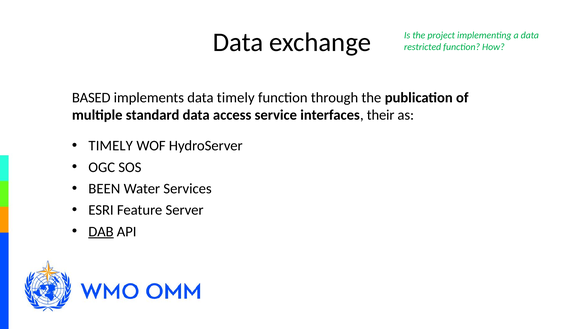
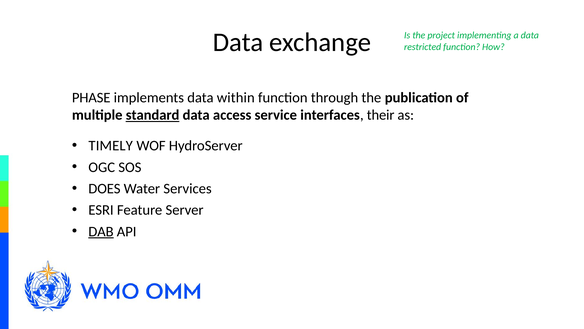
BASED: BASED -> PHASE
data timely: timely -> within
standard underline: none -> present
BEEN: BEEN -> DOES
